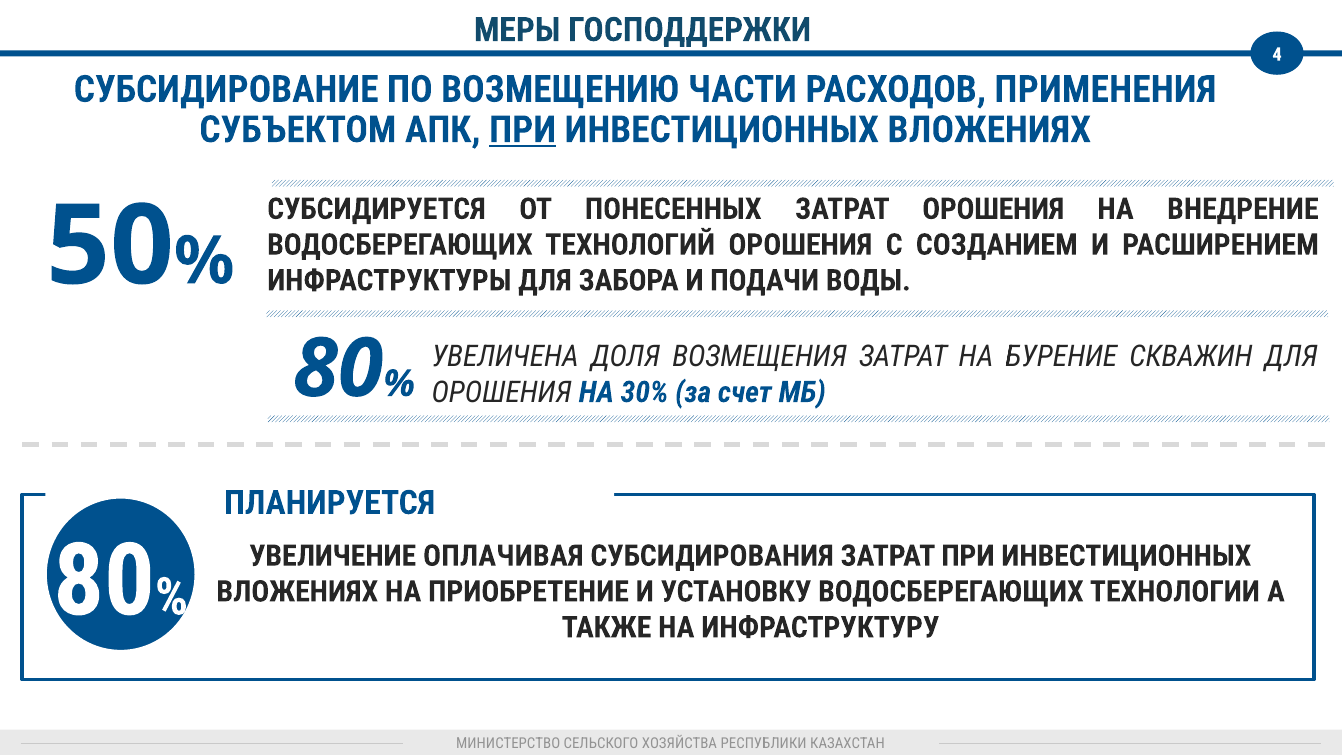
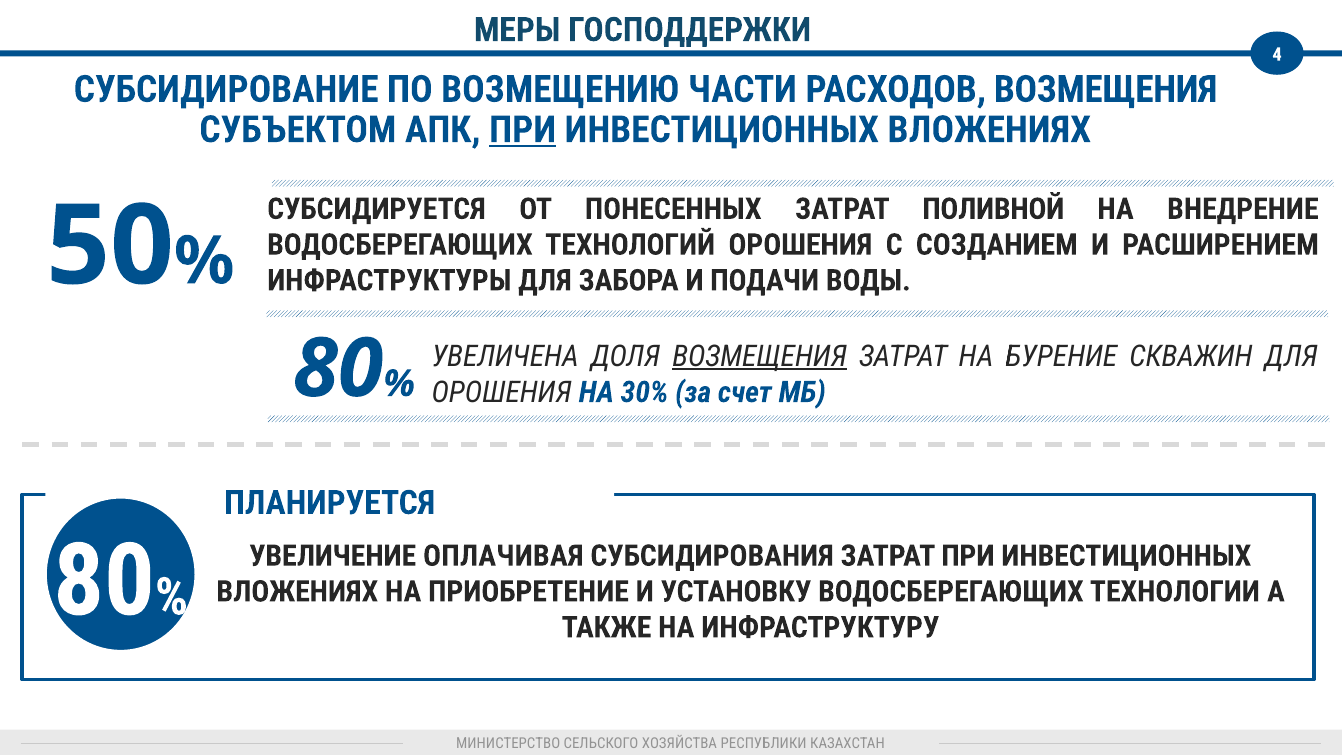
РАСХОДОВ ПРИМЕНЕНИЯ: ПРИМЕНЕНИЯ -> ВОЗМЕЩЕНИЯ
ЗАТРАТ ОРОШЕНИЯ: ОРОШЕНИЯ -> ПОЛИВНОЙ
ВОЗМЕЩЕНИЯ at (760, 356) underline: none -> present
